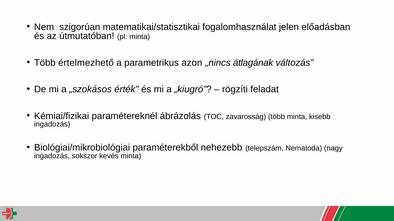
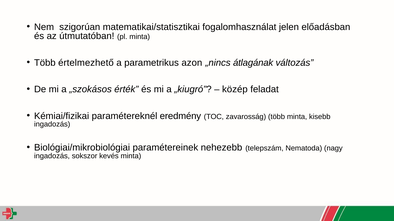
rögzíti: rögzíti -> közép
ábrázolás: ábrázolás -> eredmény
paraméterekből: paraméterekből -> paramétereinek
